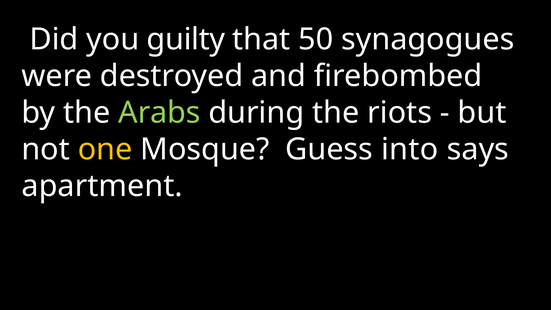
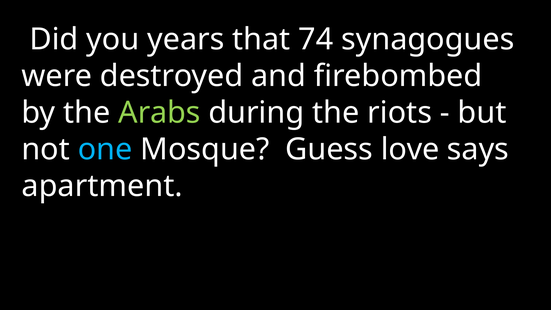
guilty: guilty -> years
50: 50 -> 74
one colour: yellow -> light blue
into: into -> love
